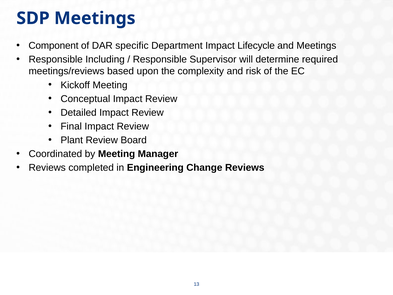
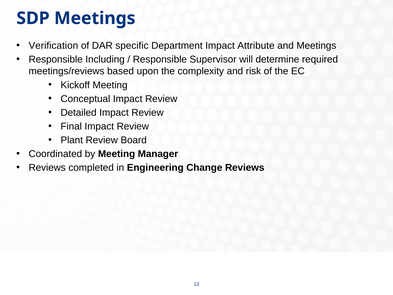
Component: Component -> Verification
Lifecycle: Lifecycle -> Attribute
